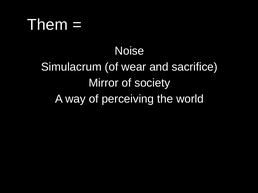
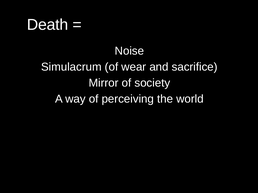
Them: Them -> Death
